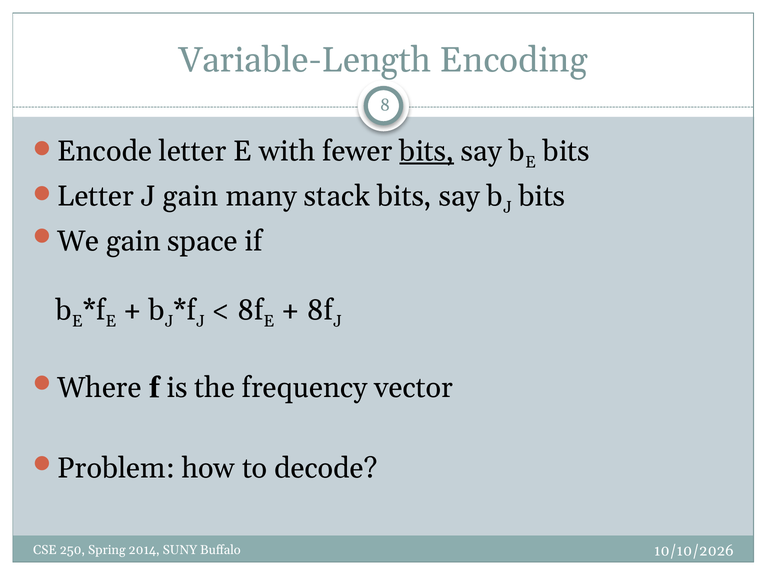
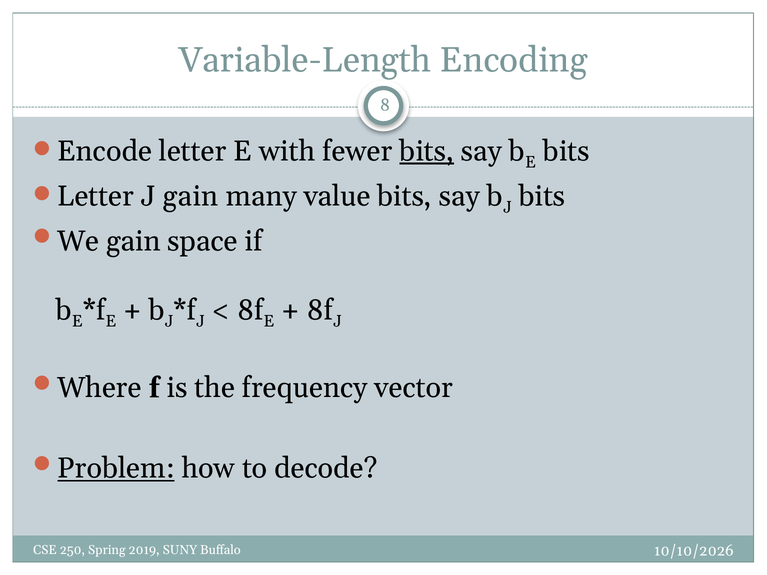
stack: stack -> value
Problem underline: none -> present
2014: 2014 -> 2019
